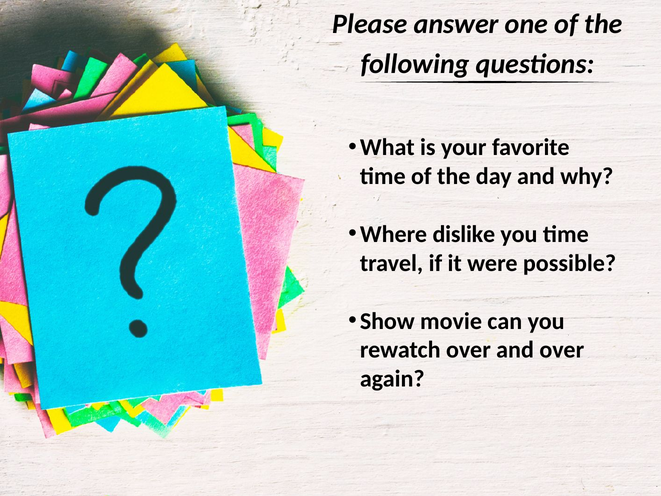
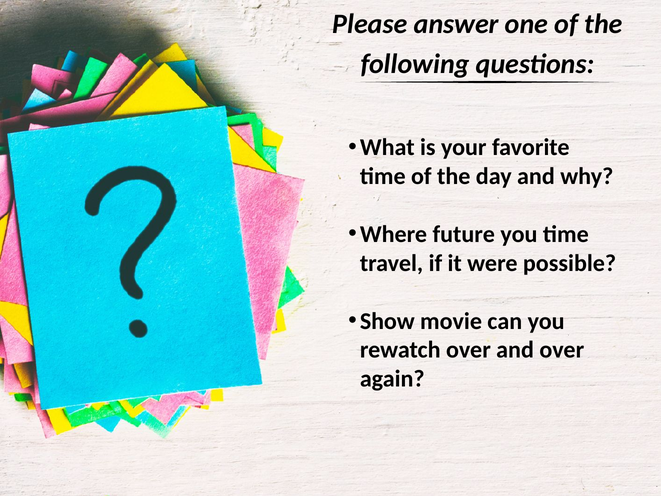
dislike: dislike -> future
